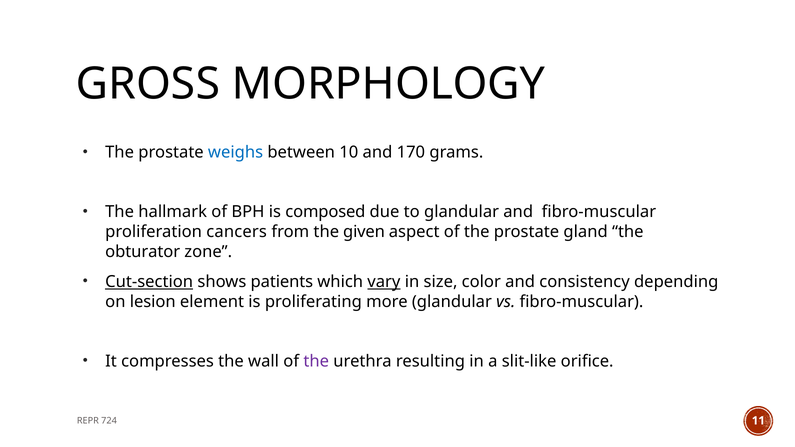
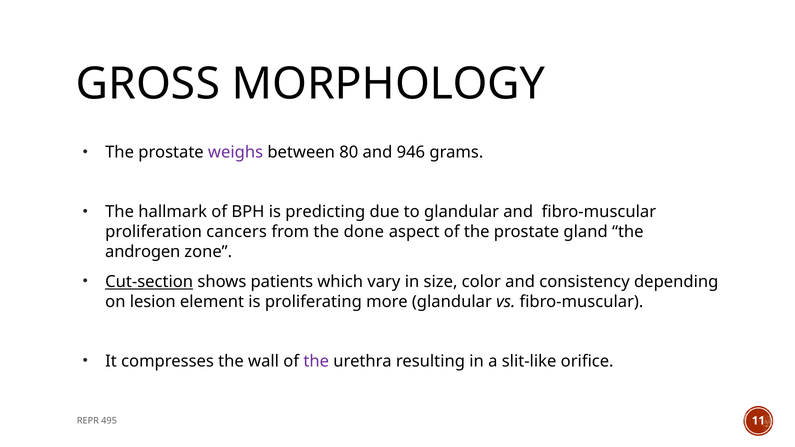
weighs colour: blue -> purple
10: 10 -> 80
170: 170 -> 946
composed: composed -> predicting
given: given -> done
obturator: obturator -> androgen
vary underline: present -> none
724: 724 -> 495
